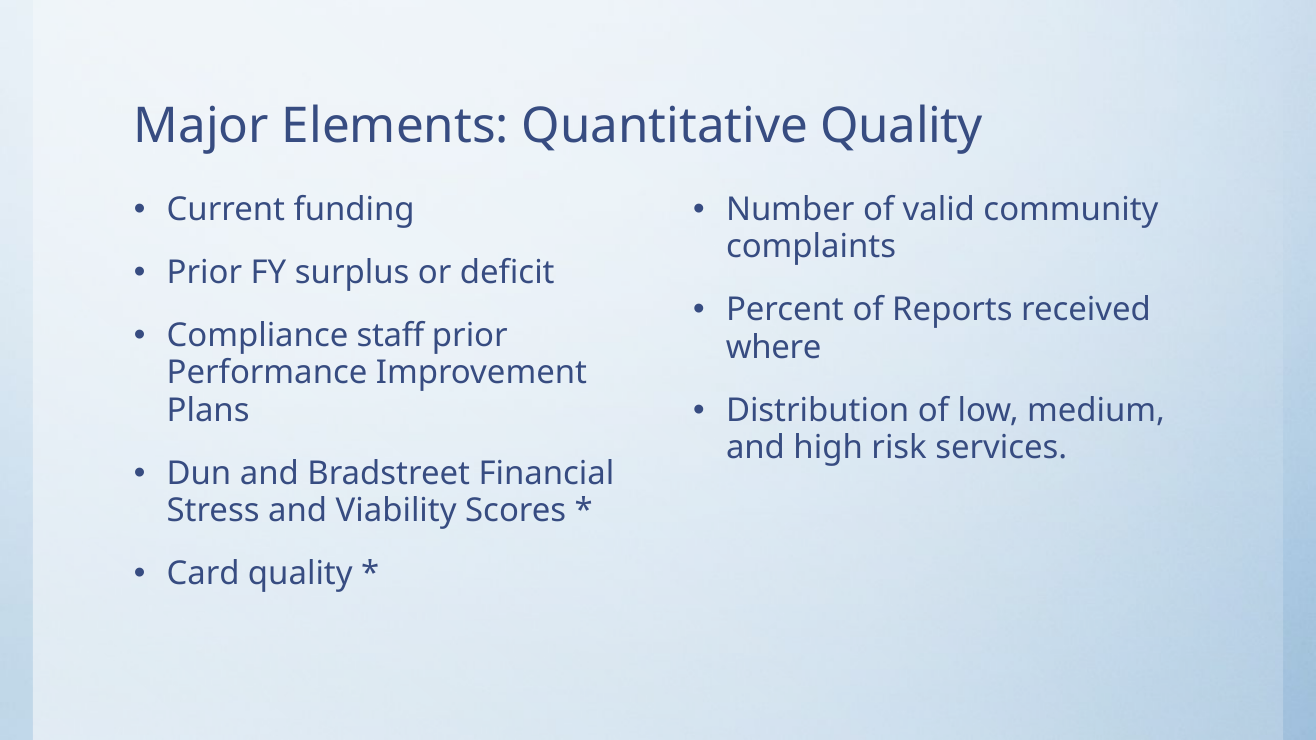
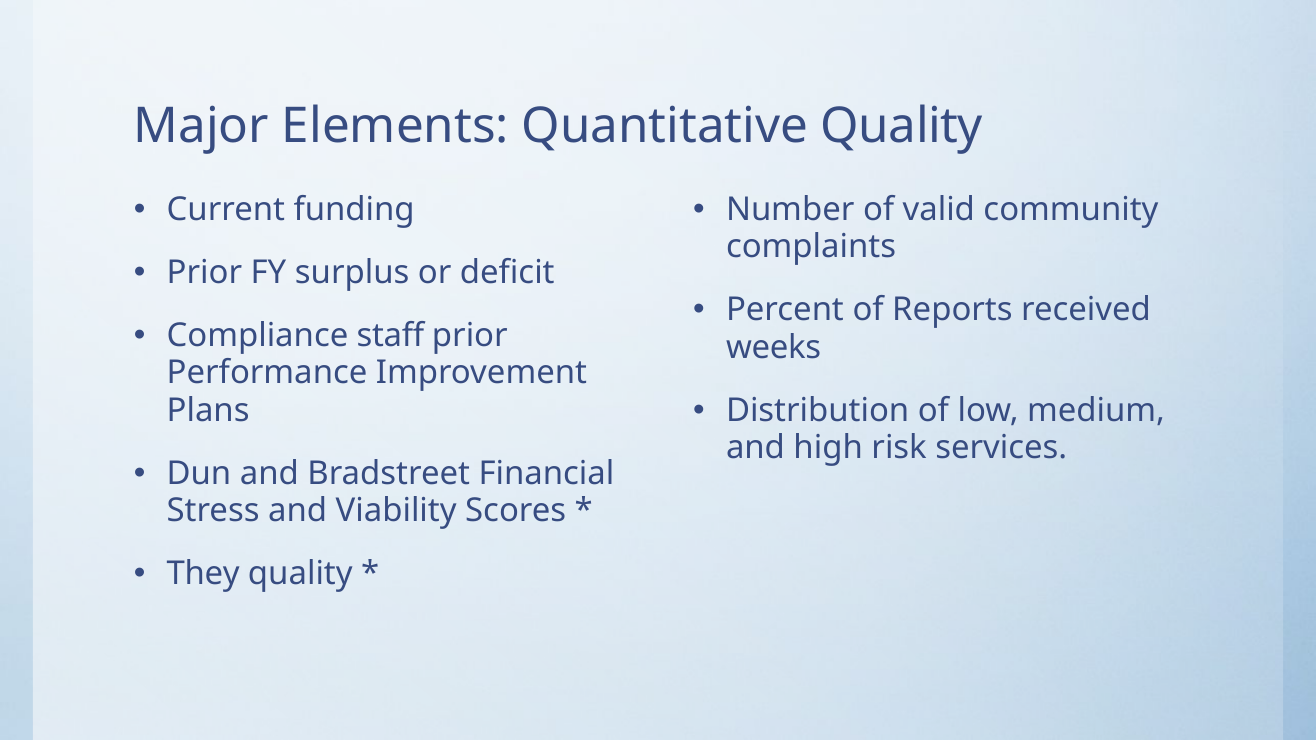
where: where -> weeks
Card: Card -> They
